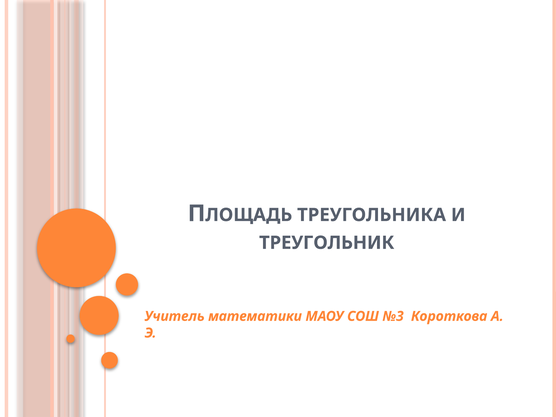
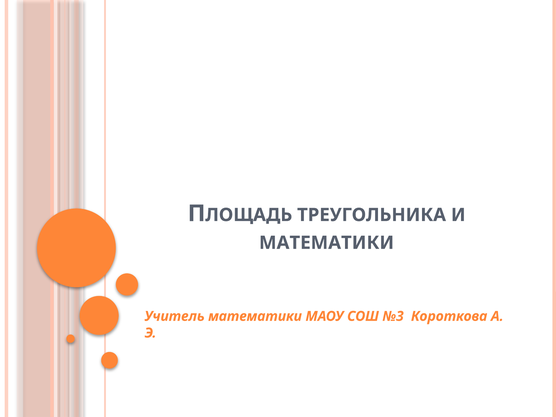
ТРЕУГОЛЬНИК at (327, 243): ТРЕУГОЛЬНИК -> МАТЕМАТИКИ
